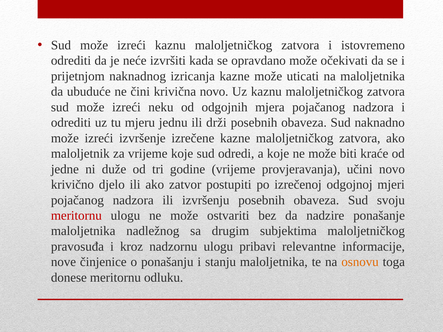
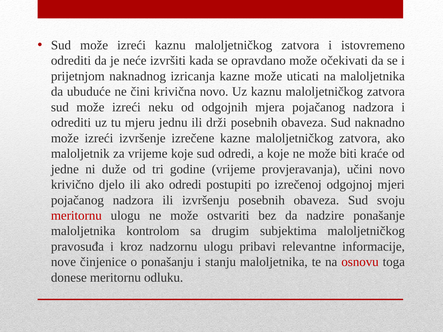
ako zatvor: zatvor -> odredi
nadležnog: nadležnog -> kontrolom
osnovu colour: orange -> red
